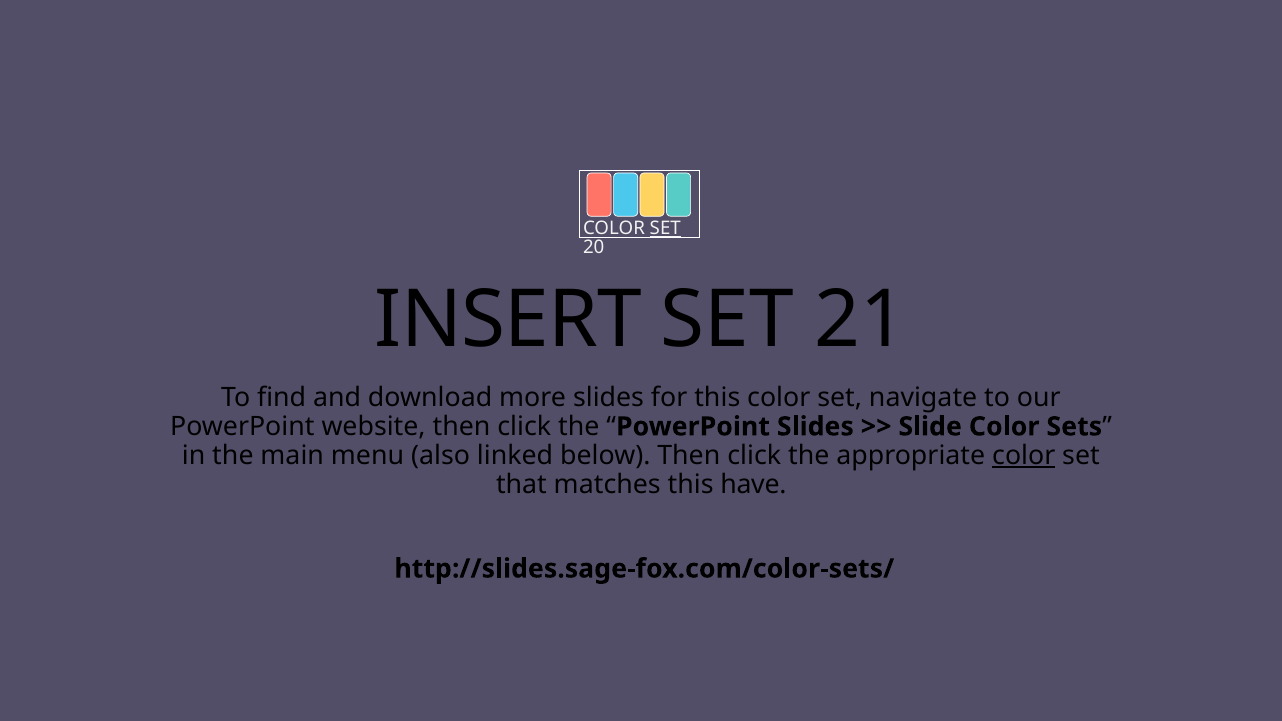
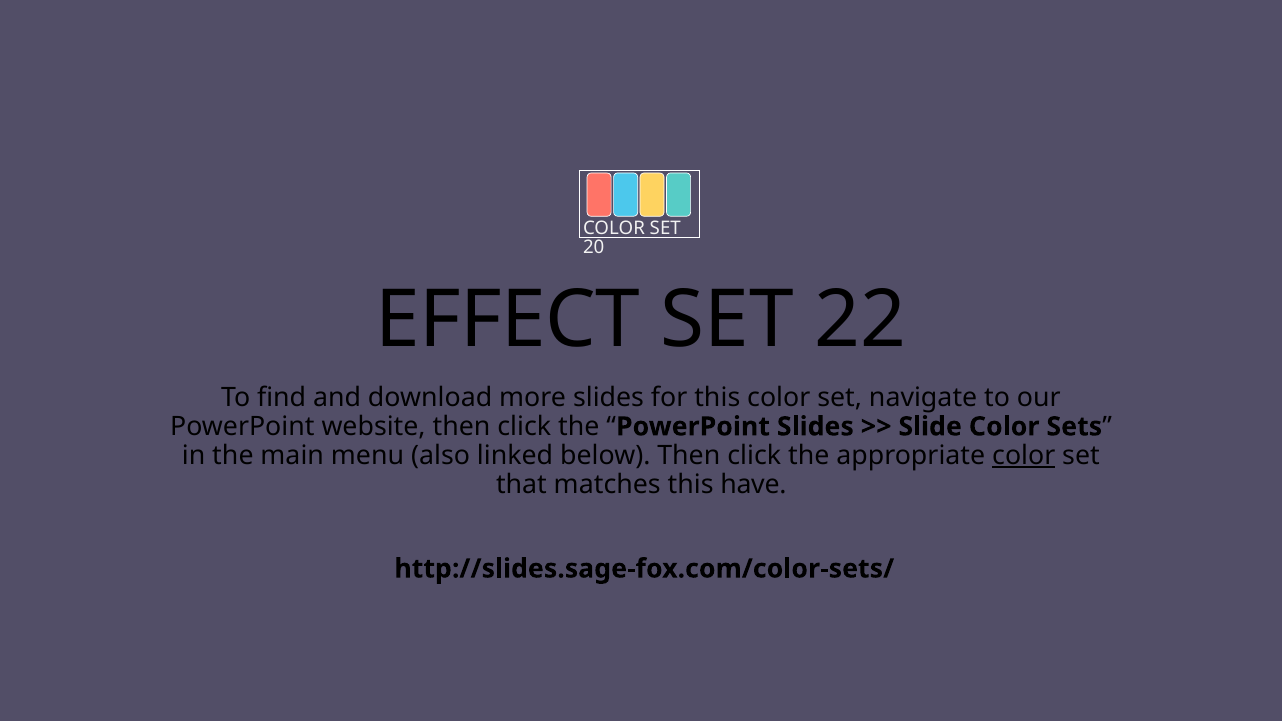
SET at (665, 228) underline: present -> none
INSERT: INSERT -> EFFECT
21: 21 -> 22
